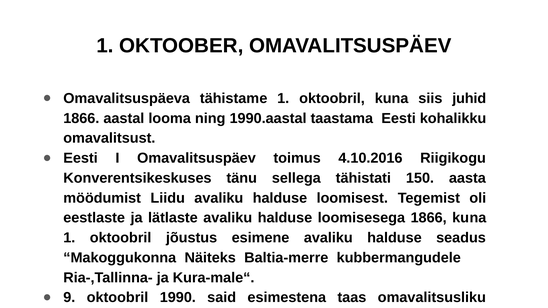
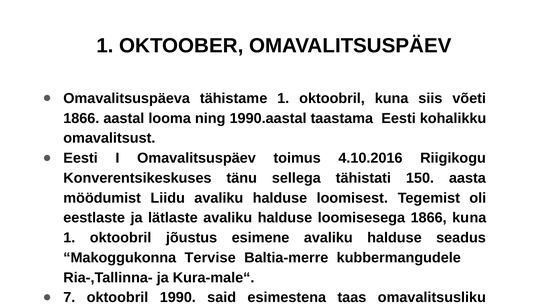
juhid: juhid -> võeti
Näiteks: Näiteks -> Tervise
9: 9 -> 7
